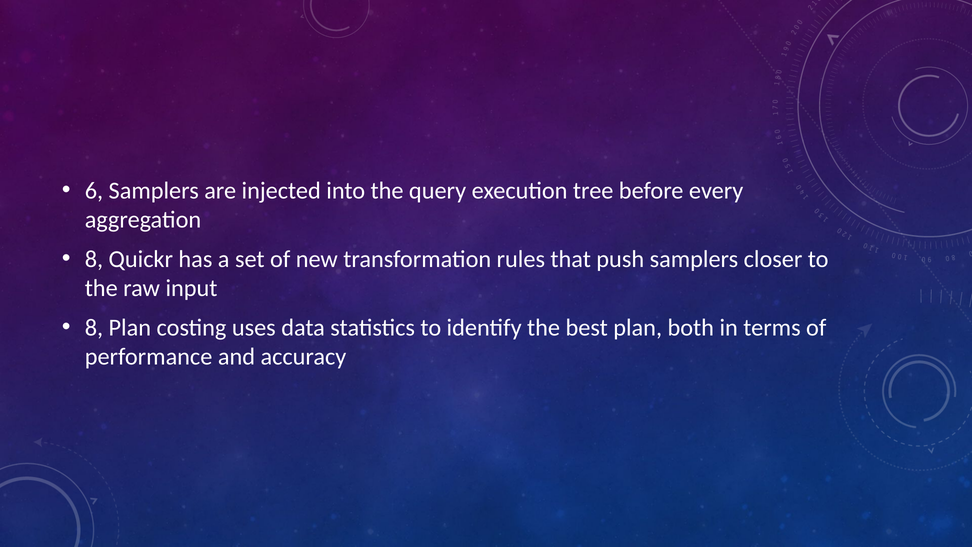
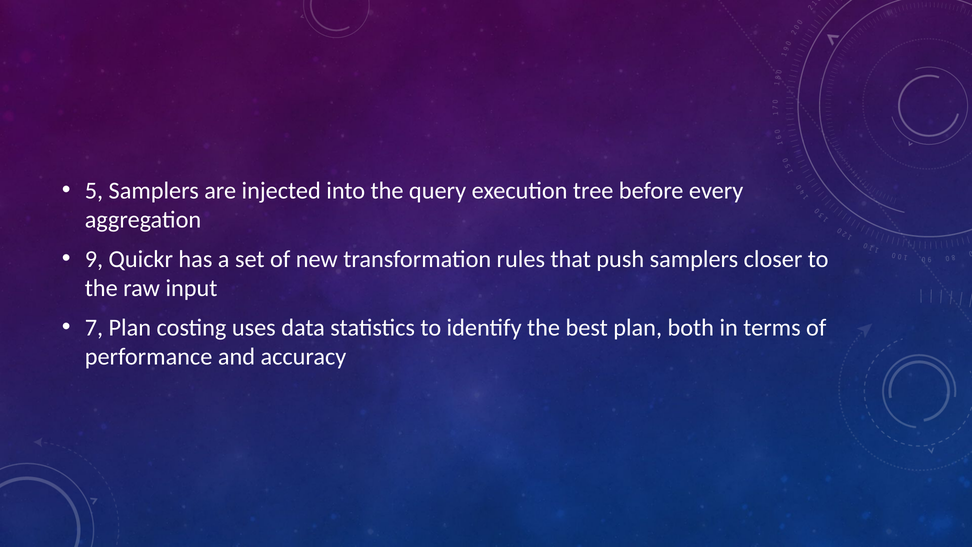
6: 6 -> 5
8 at (94, 259): 8 -> 9
8 at (94, 328): 8 -> 7
